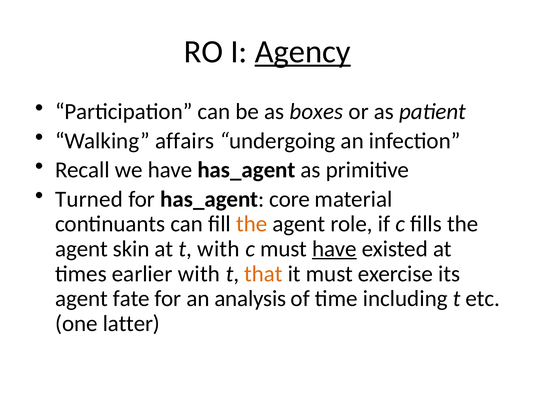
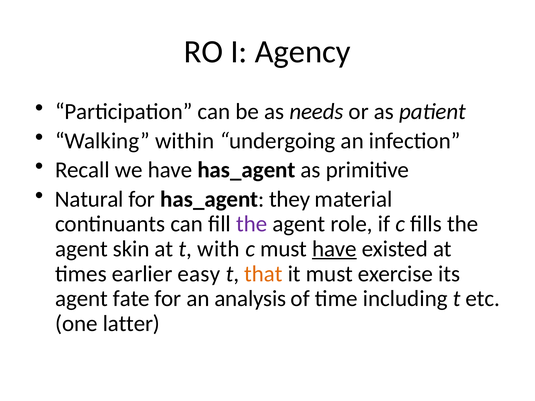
Agency underline: present -> none
boxes: boxes -> needs
affairs: affairs -> within
Turned: Turned -> Natural
core: core -> they
the at (252, 224) colour: orange -> purple
earlier with: with -> easy
